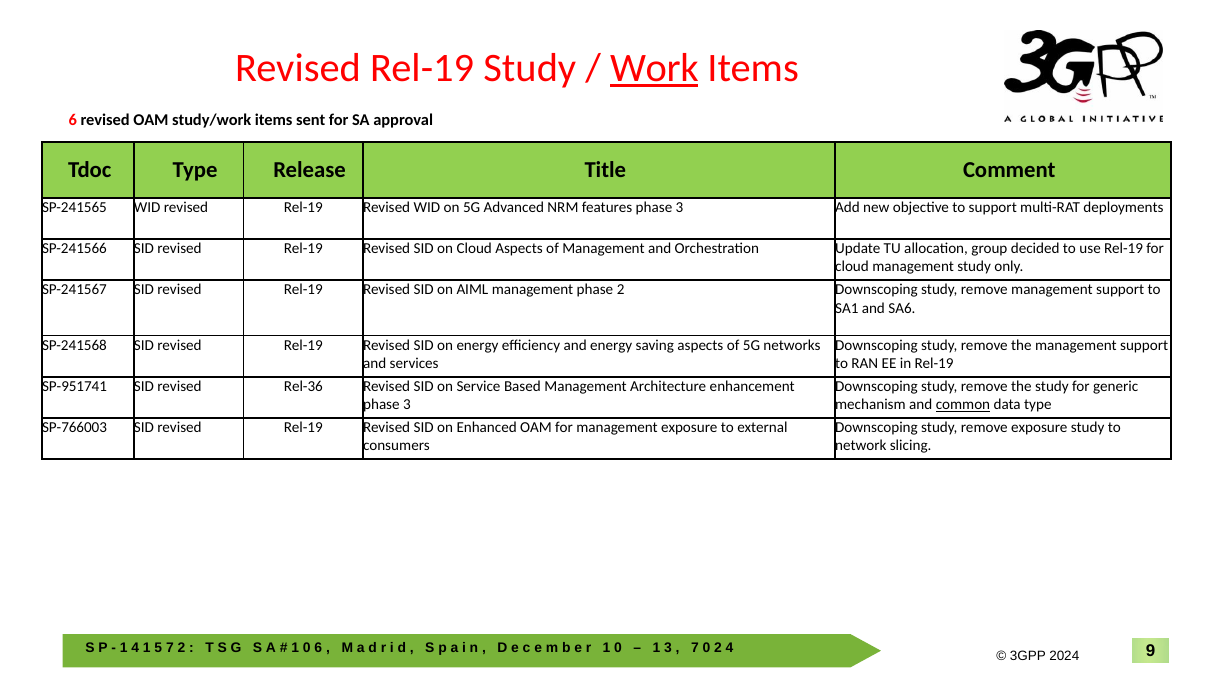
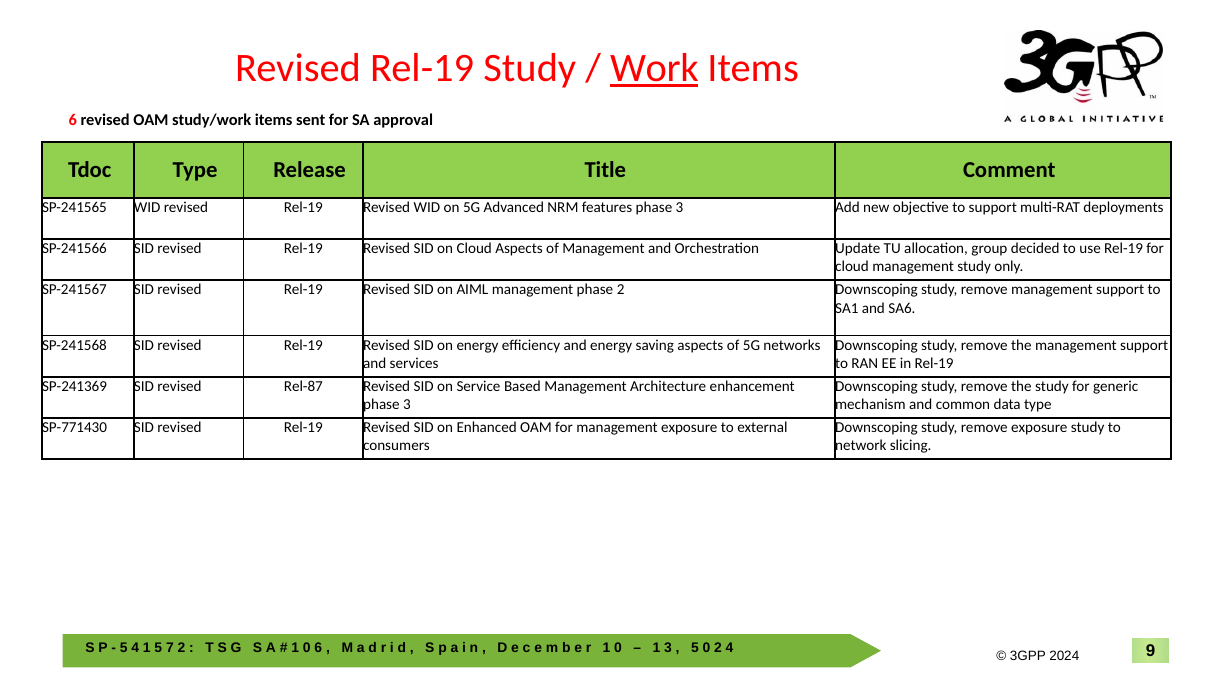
SP-951741: SP-951741 -> SP-241369
Rel-36: Rel-36 -> Rel-87
common underline: present -> none
SP-766003: SP-766003 -> SP-771430
1 at (124, 648): 1 -> 5
7 at (695, 648): 7 -> 5
